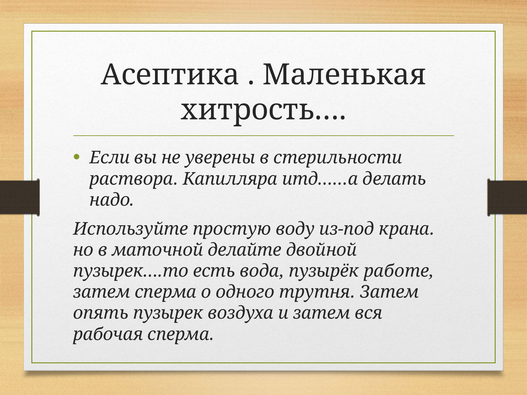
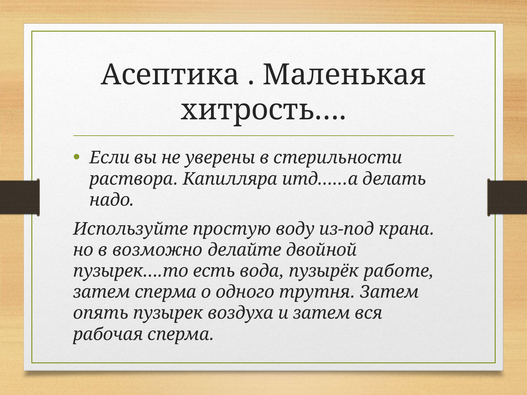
маточной: маточной -> возможно
